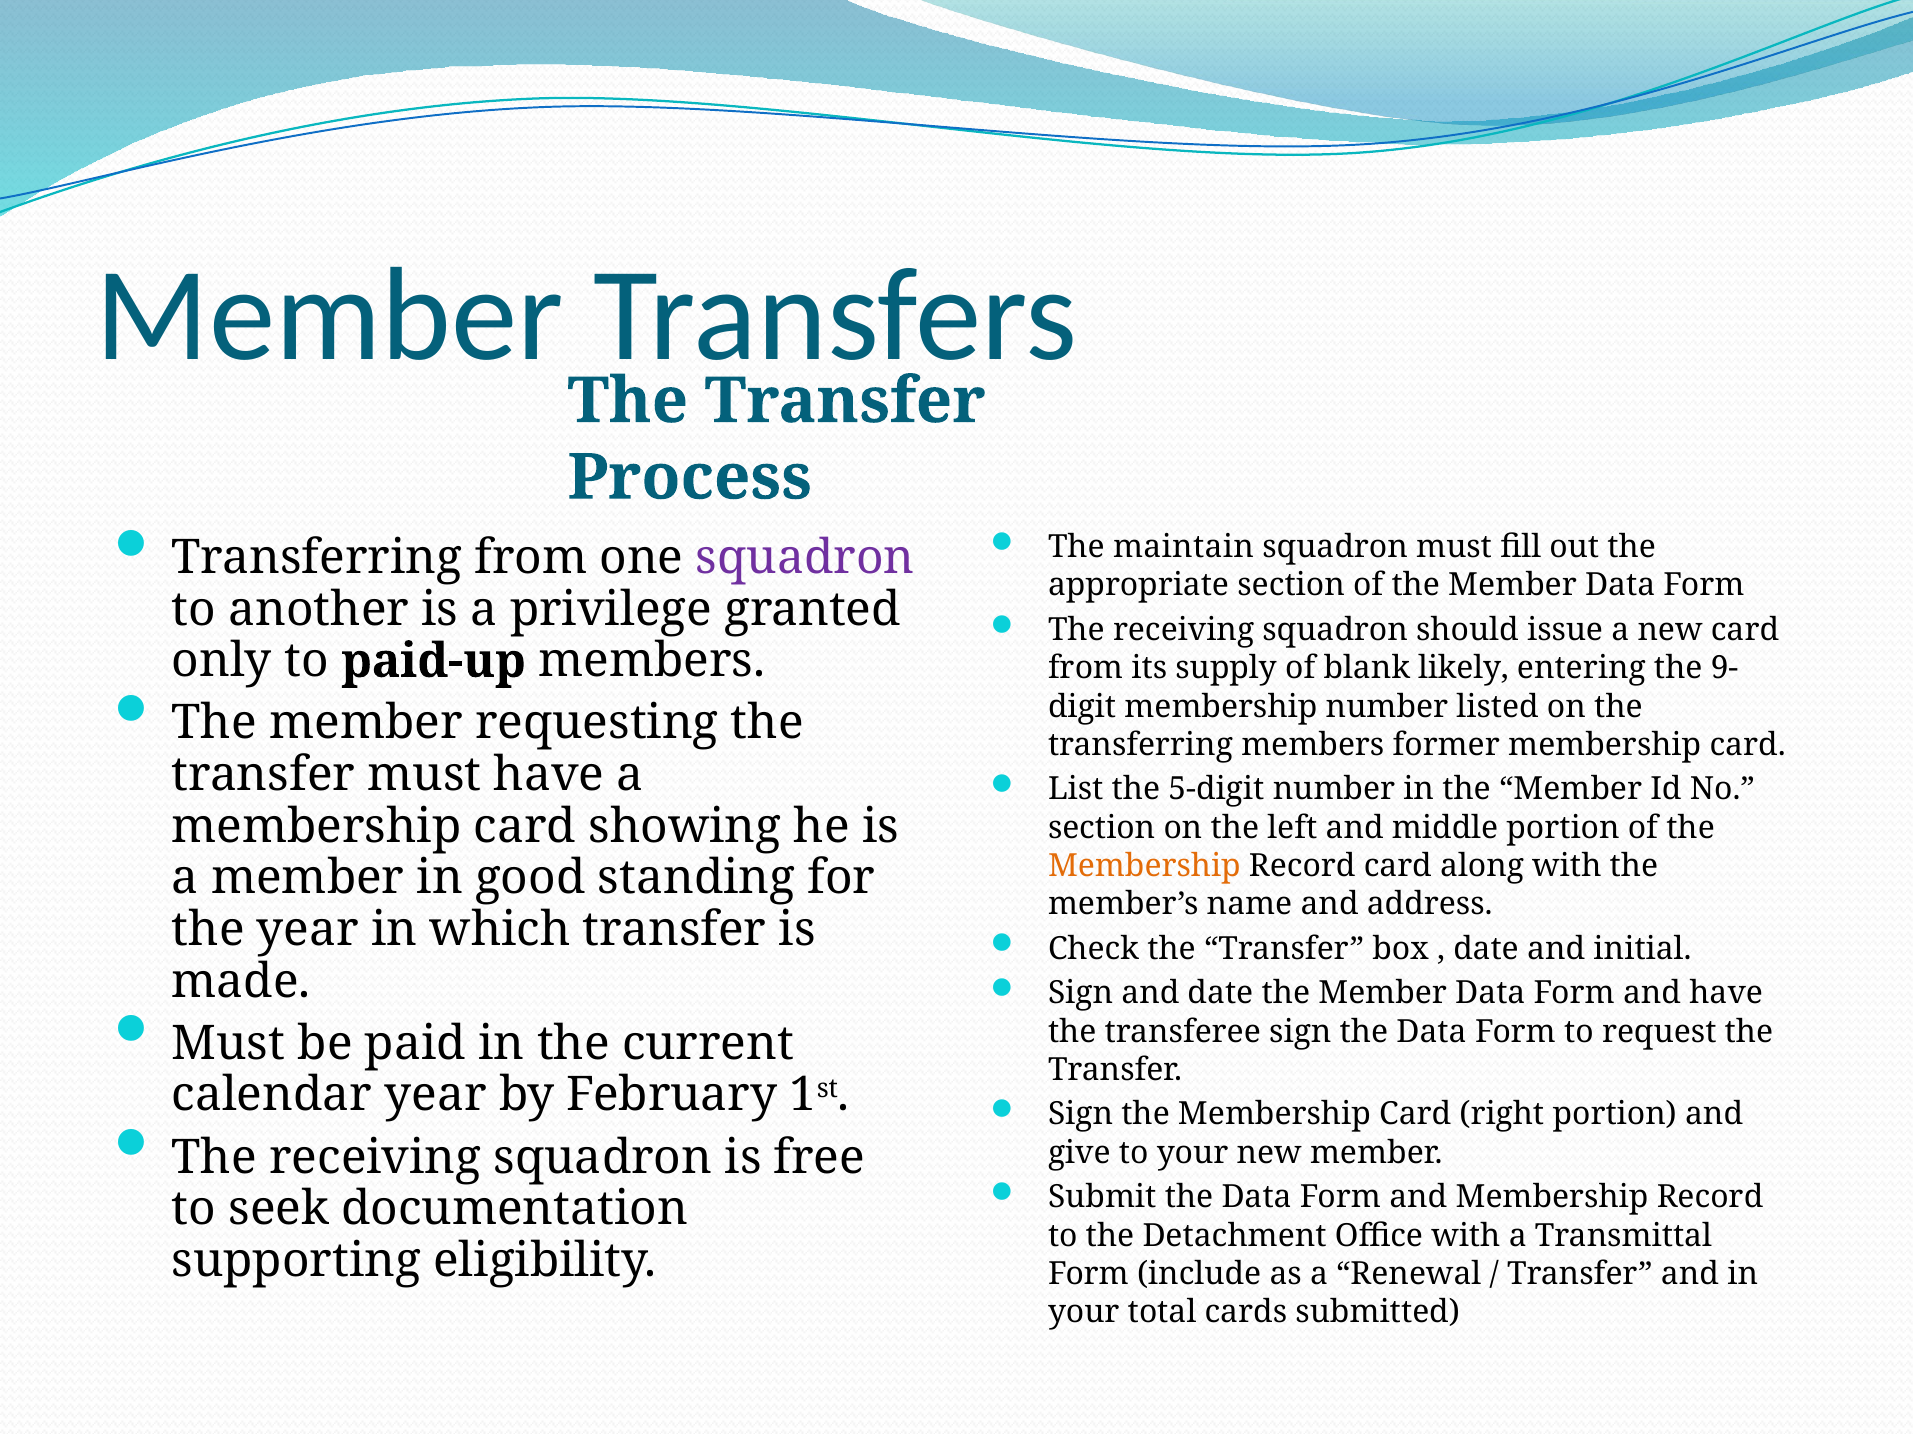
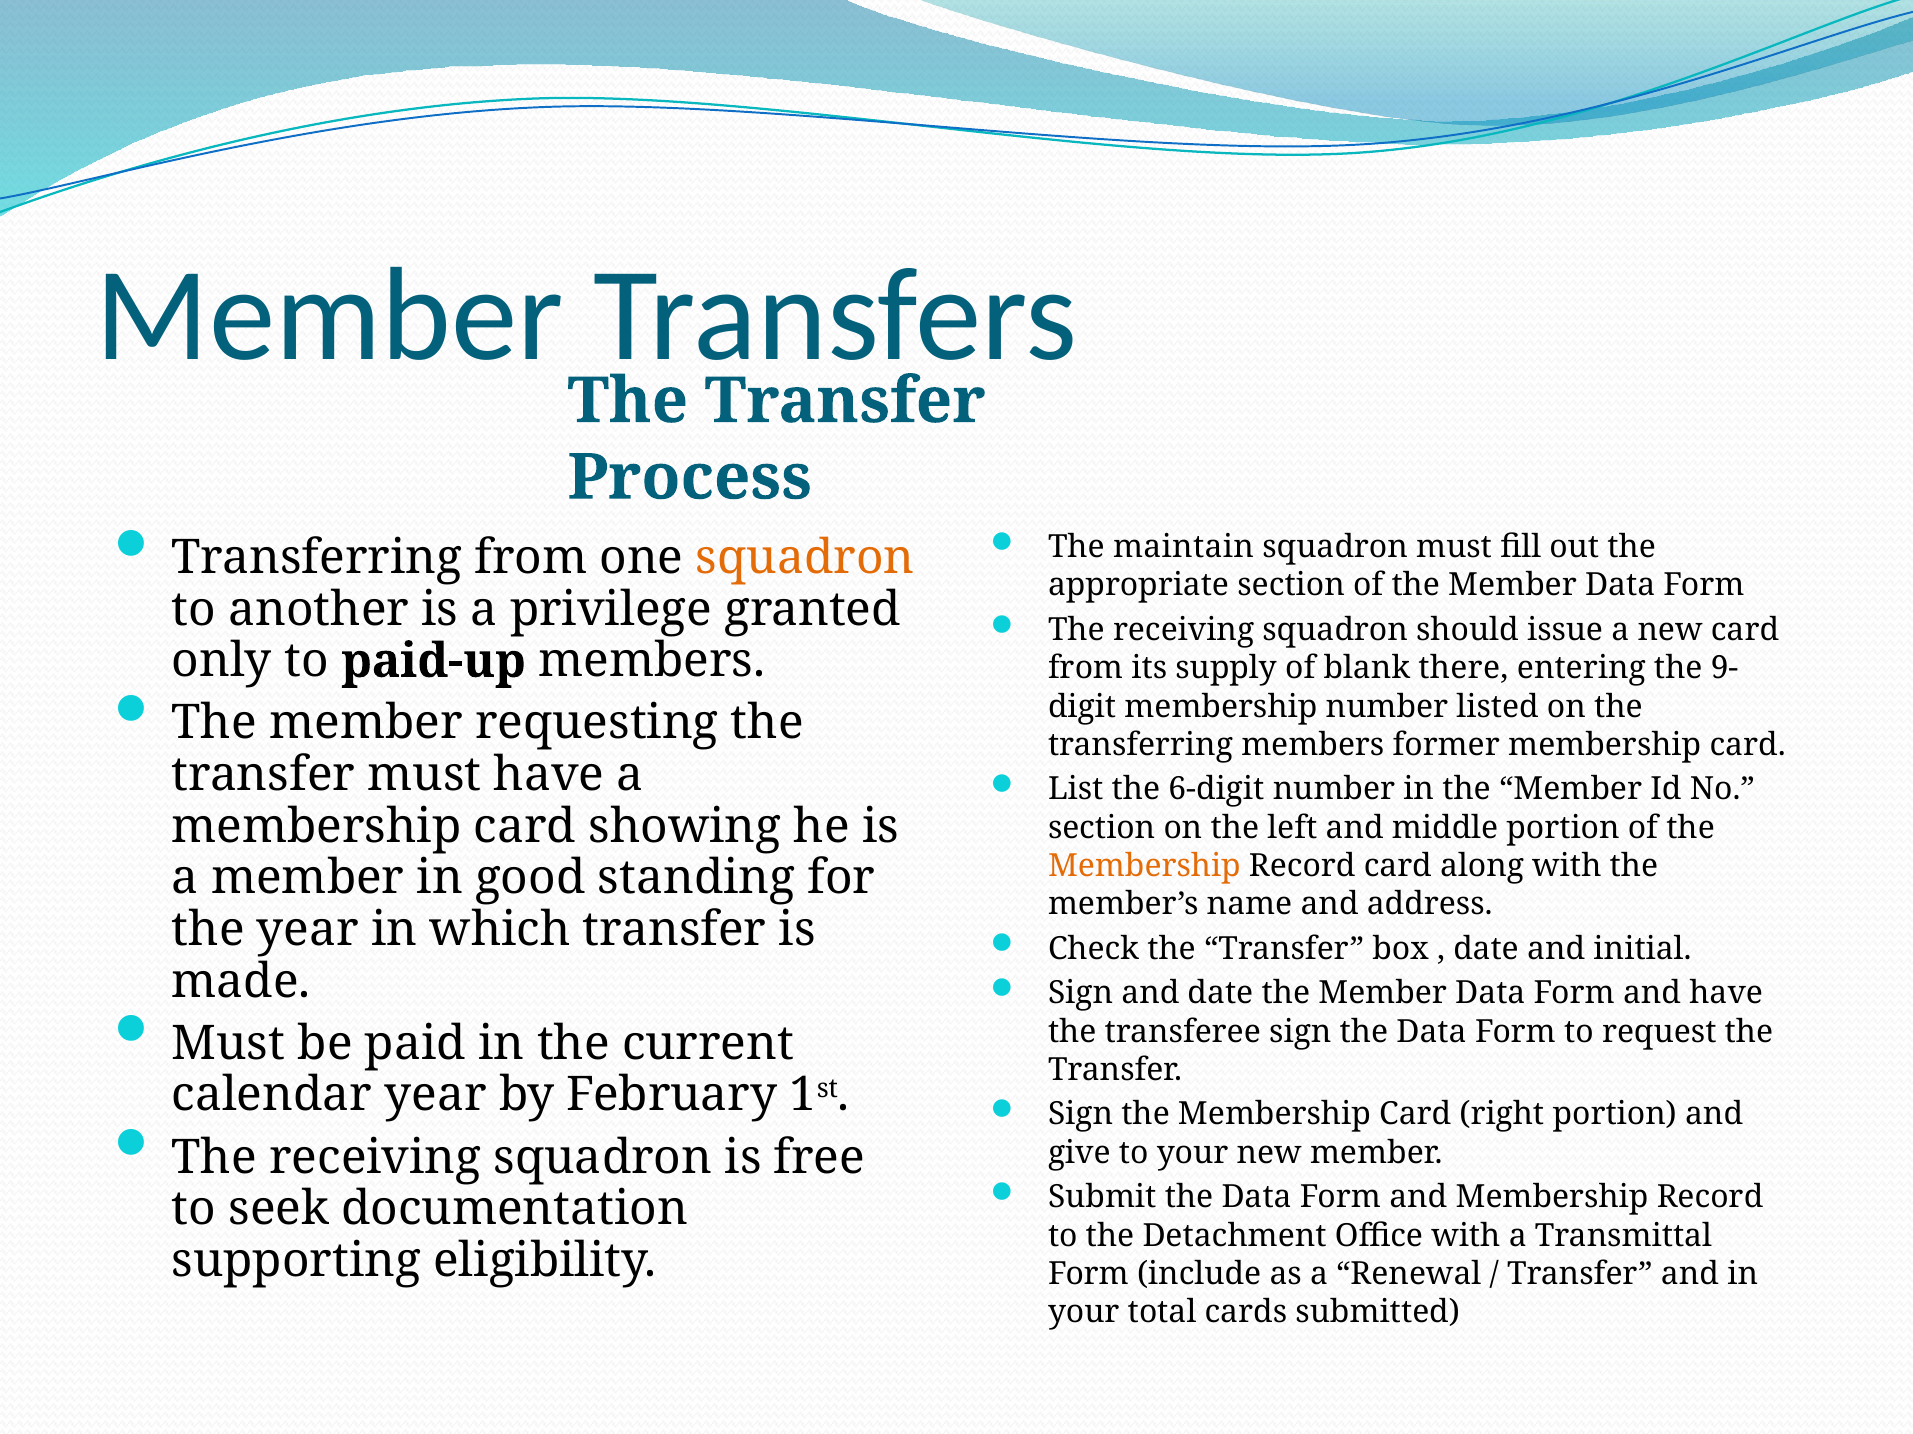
squadron at (805, 558) colour: purple -> orange
likely: likely -> there
5-digit: 5-digit -> 6-digit
